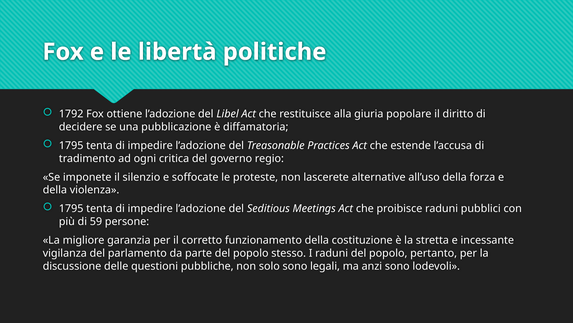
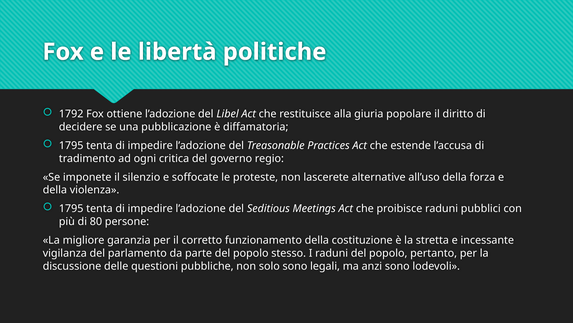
59: 59 -> 80
